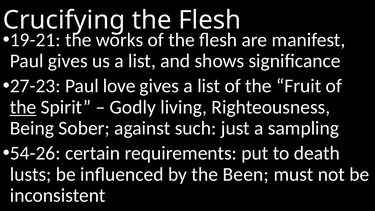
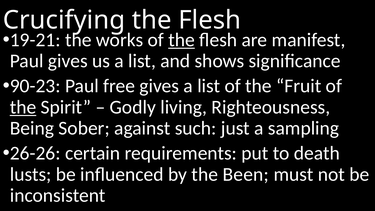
the at (182, 40) underline: none -> present
27-23: 27-23 -> 90-23
love: love -> free
54-26: 54-26 -> 26-26
